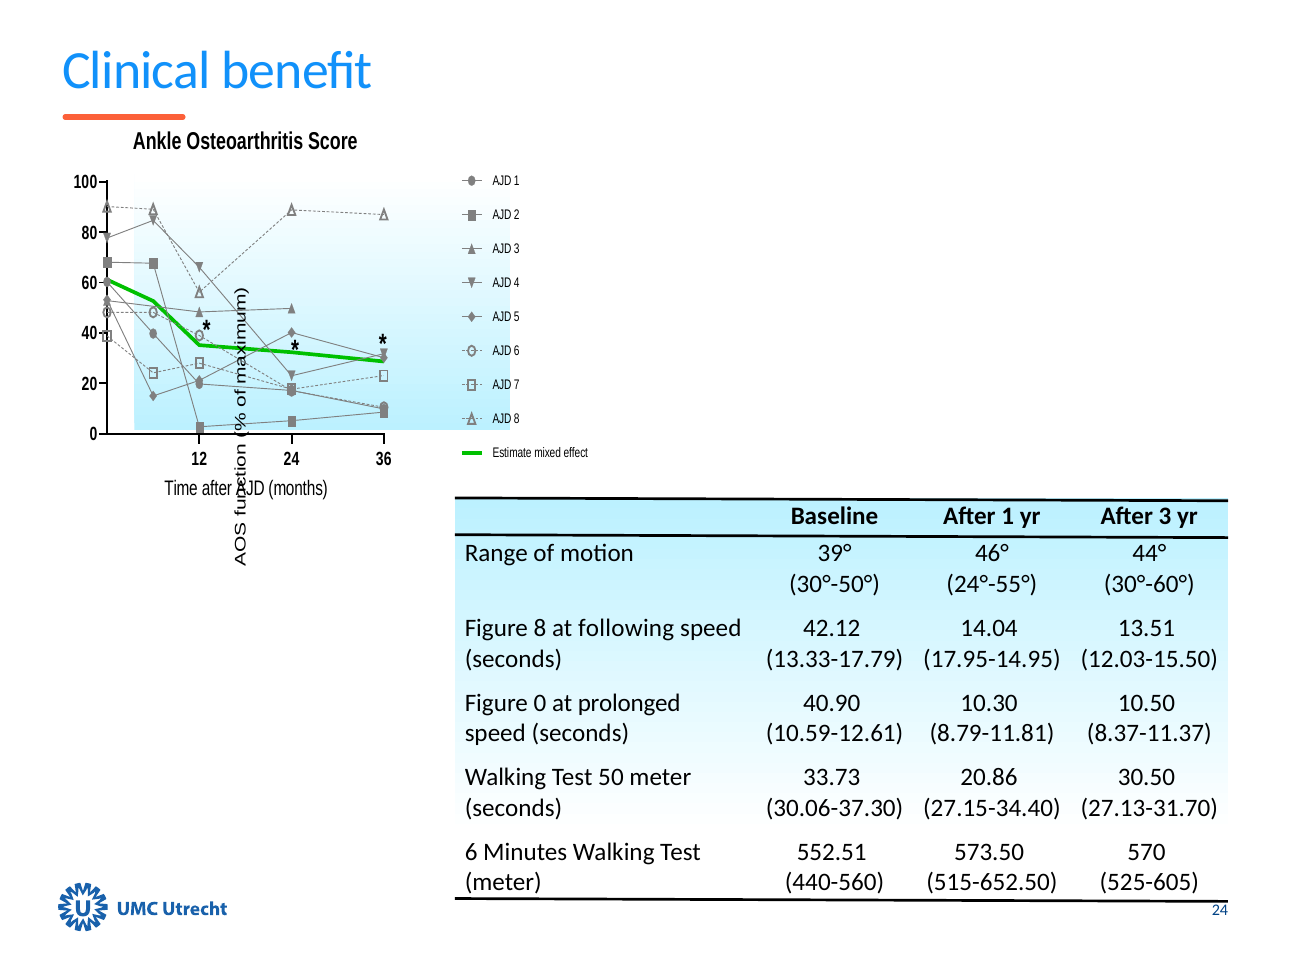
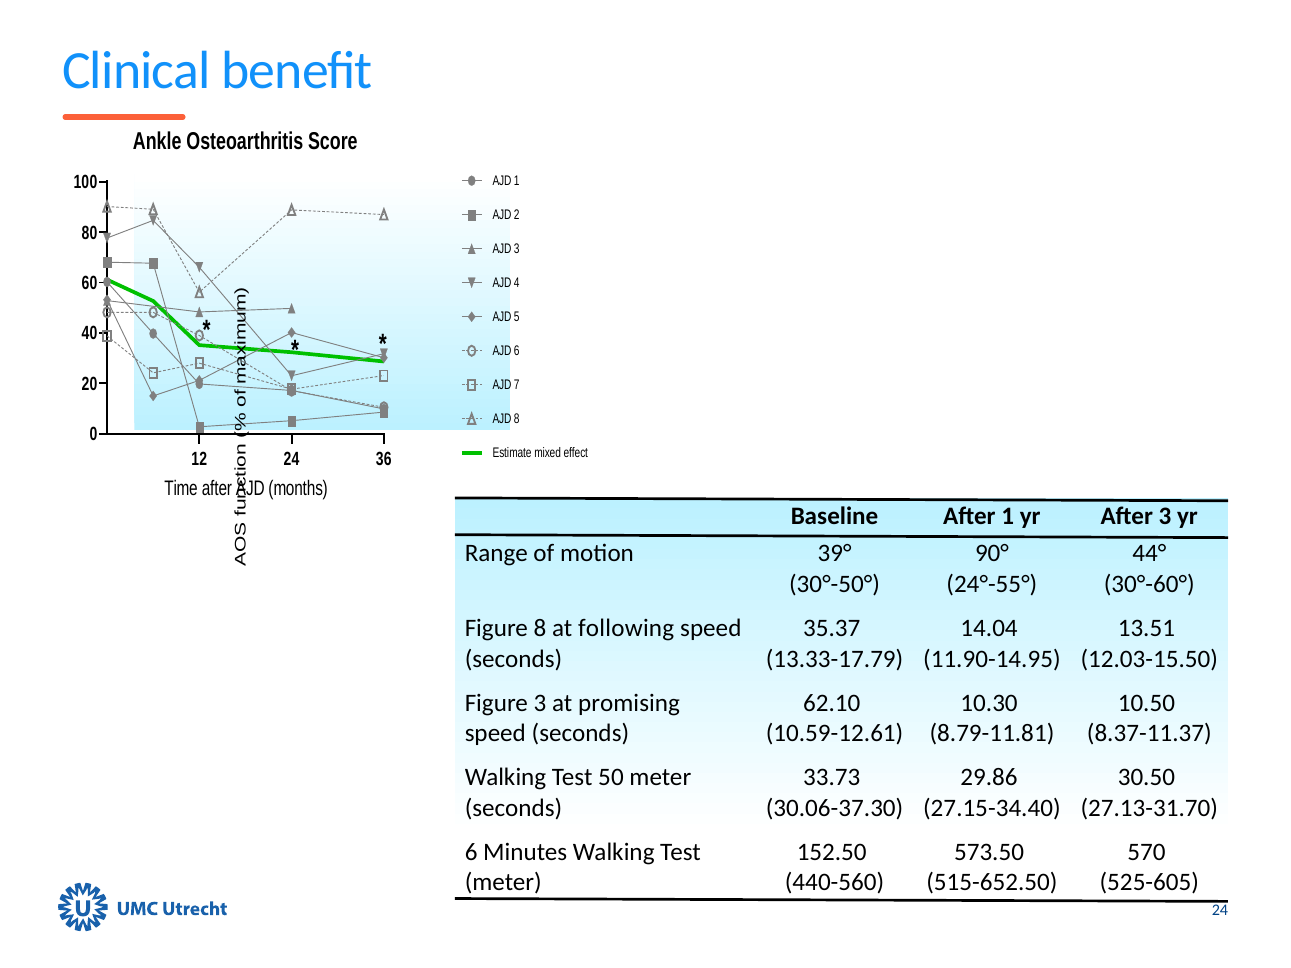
46°: 46° -> 90°
42.12: 42.12 -> 35.37
17.95-14.95: 17.95-14.95 -> 11.90-14.95
Figure 0: 0 -> 3
prolonged: prolonged -> promising
40.90: 40.90 -> 62.10
20.86: 20.86 -> 29.86
552.51: 552.51 -> 152.50
